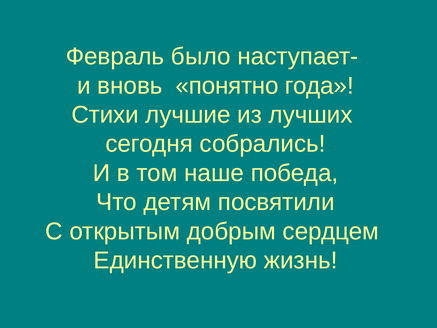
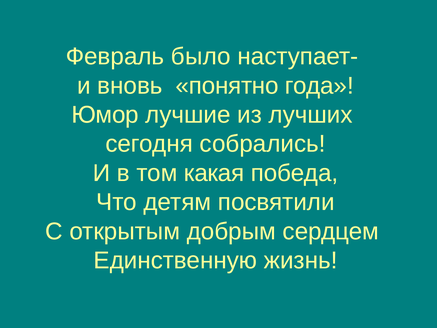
Стихи: Стихи -> Юмор
наше: наше -> какая
